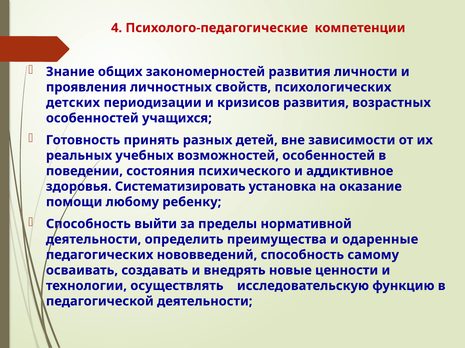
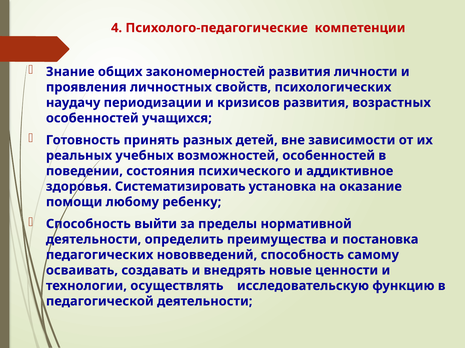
детских: детских -> наудачу
одаренные: одаренные -> постановка
